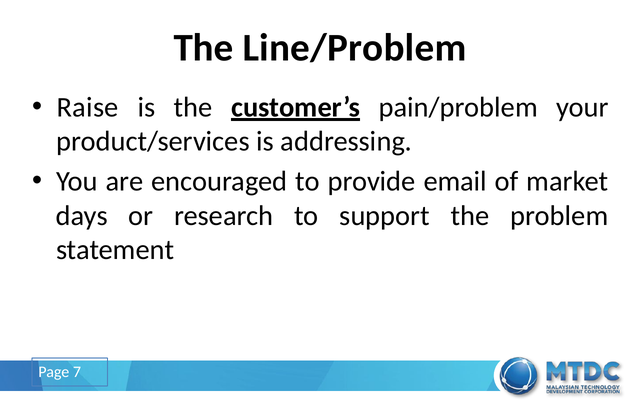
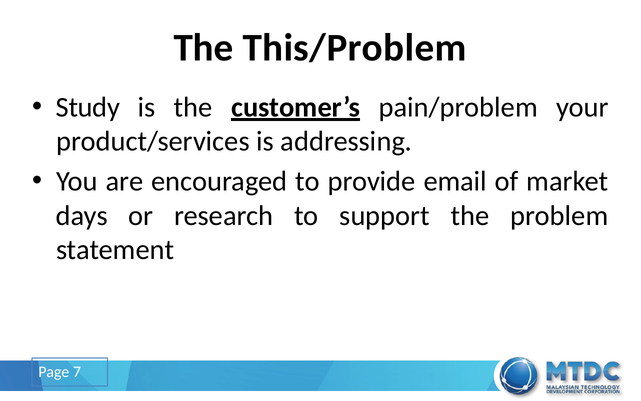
Line/Problem: Line/Problem -> This/Problem
Raise: Raise -> Study
